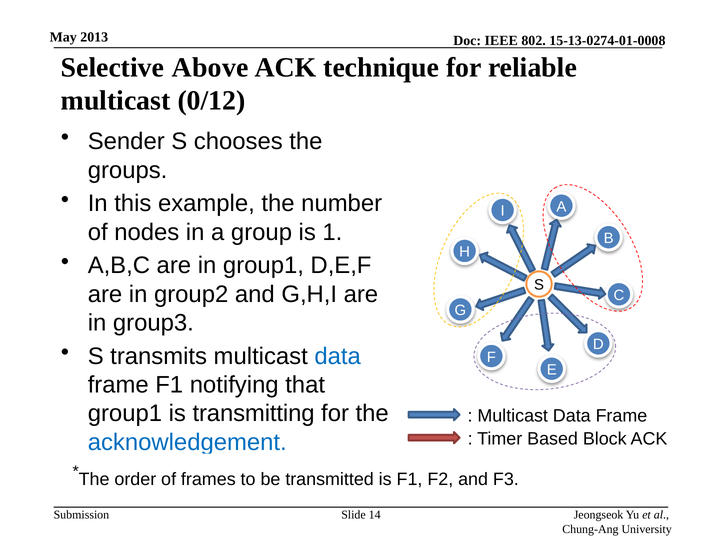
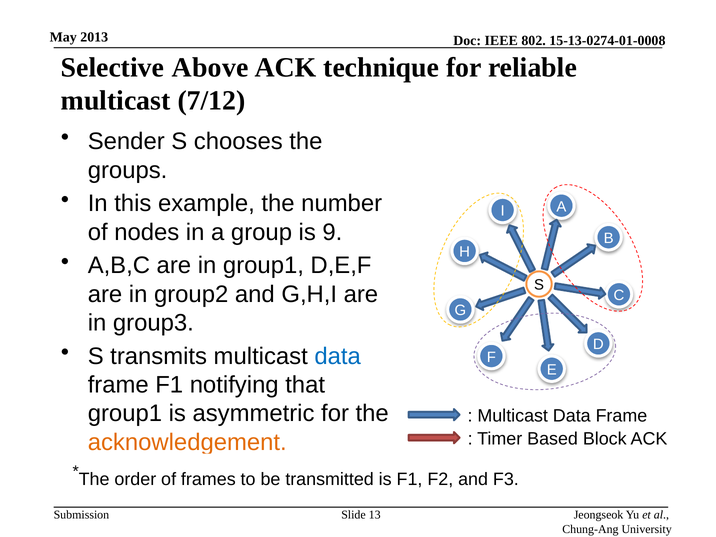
0/12: 0/12 -> 7/12
1: 1 -> 9
transmitting: transmitting -> asymmetric
acknowledgement colour: blue -> orange
14: 14 -> 13
